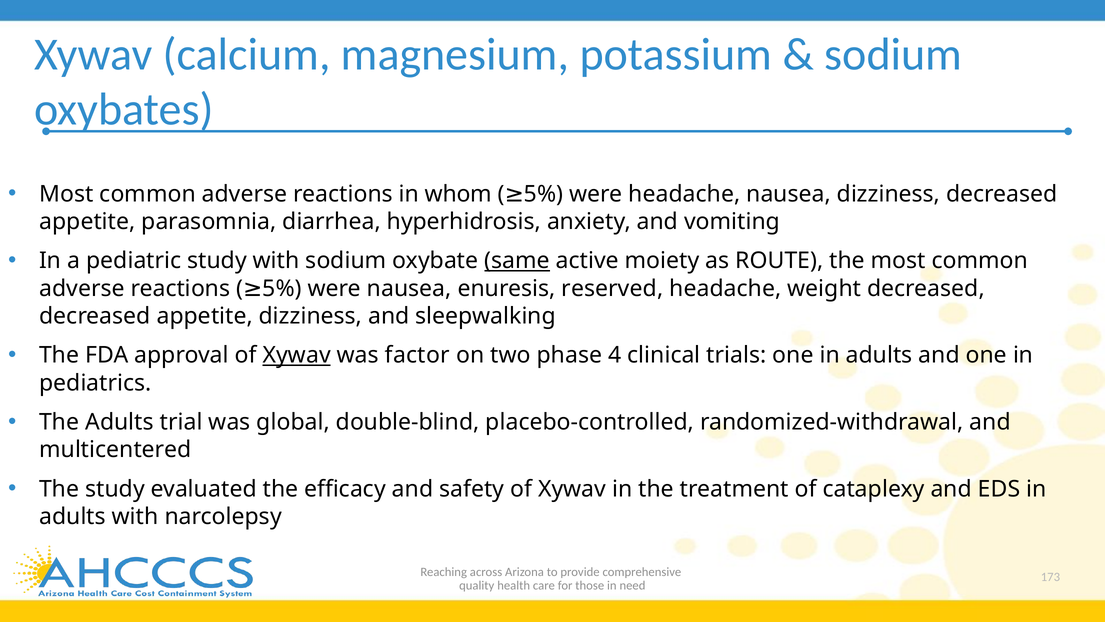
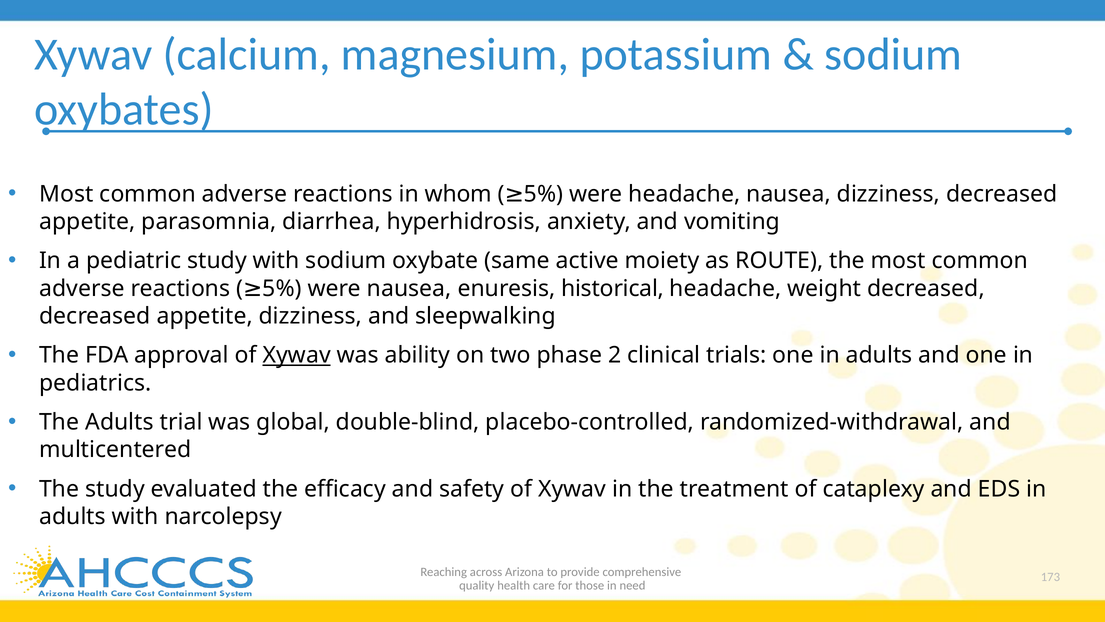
same underline: present -> none
reserved: reserved -> historical
factor: factor -> ability
4: 4 -> 2
